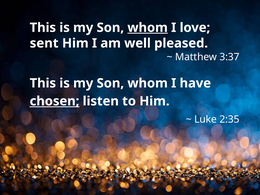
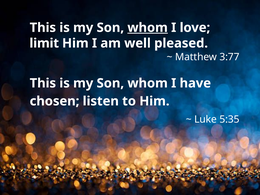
sent: sent -> limit
3:37: 3:37 -> 3:77
chosen underline: present -> none
2:35: 2:35 -> 5:35
